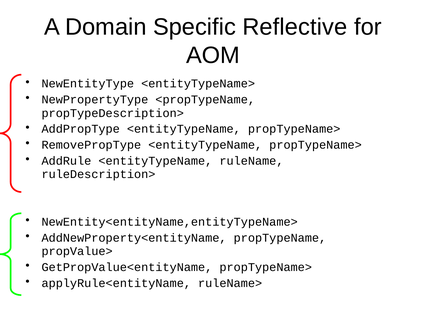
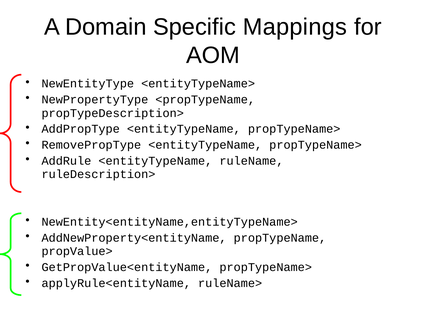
Reflective: Reflective -> Mappings
